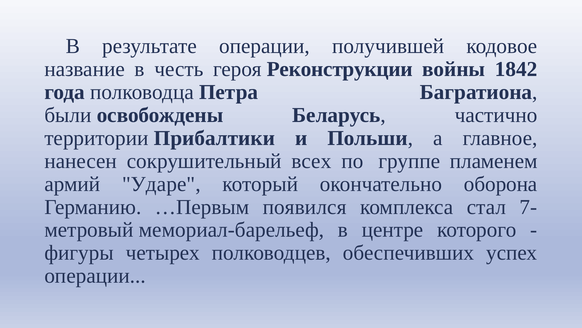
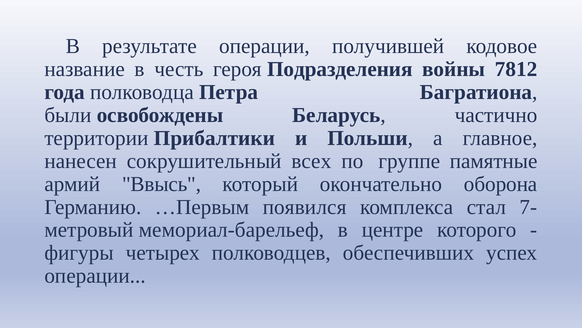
Реконструкции: Реконструкции -> Подразделения
1842: 1842 -> 7812
пламенем: пламенем -> памятные
Ударе: Ударе -> Ввысь
